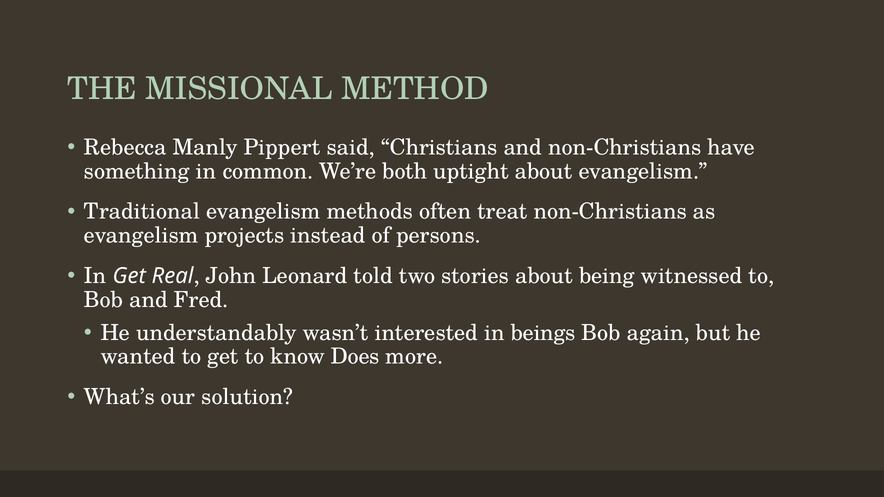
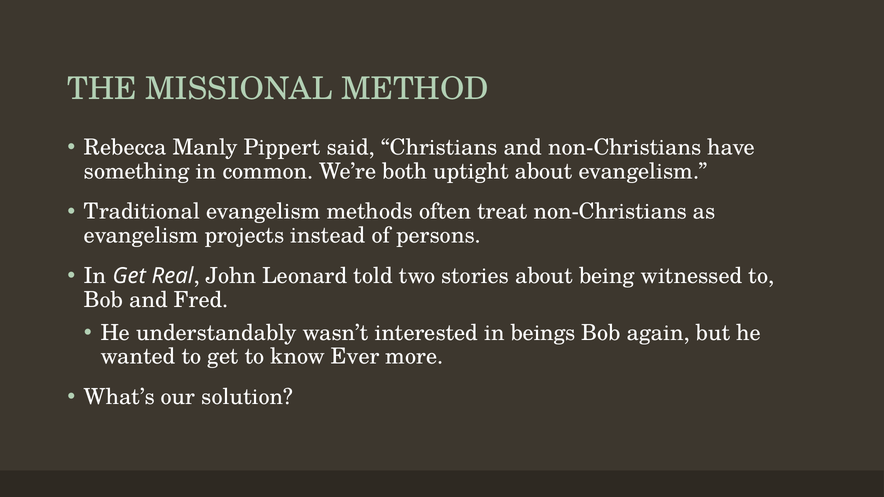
Does: Does -> Ever
